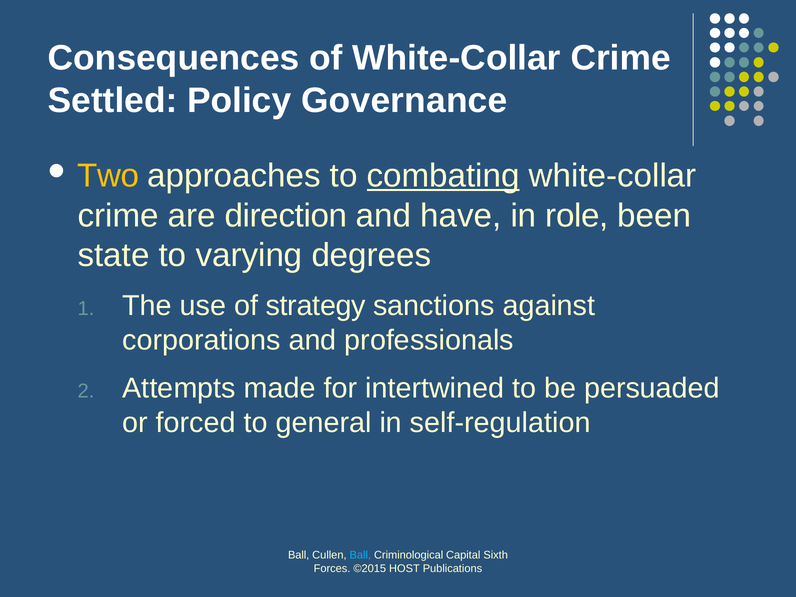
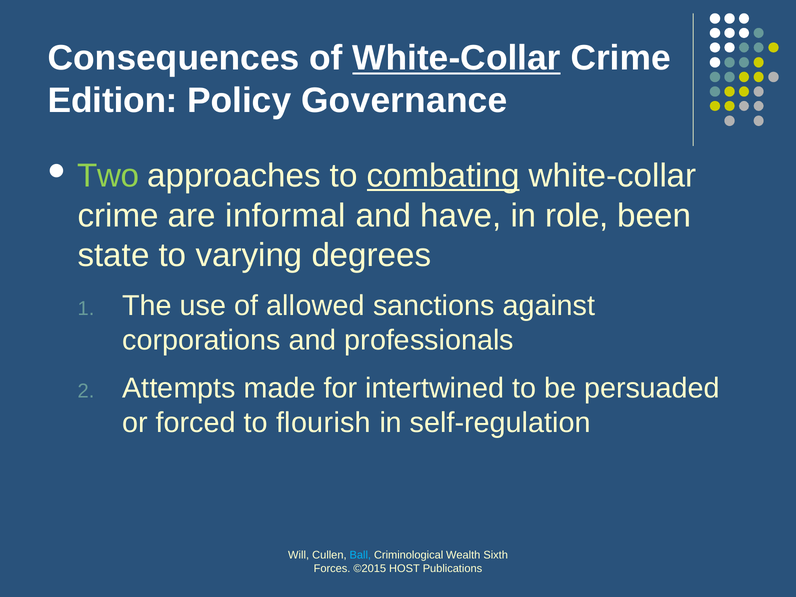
White-Collar at (457, 58) underline: none -> present
Settled: Settled -> Edition
Two colour: yellow -> light green
direction: direction -> informal
strategy: strategy -> allowed
general: general -> flourish
Ball at (299, 555): Ball -> Will
Capital: Capital -> Wealth
